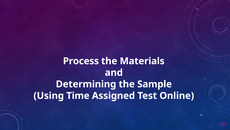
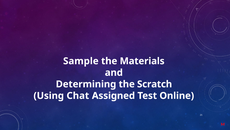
Process: Process -> Sample
Sample: Sample -> Scratch
Time: Time -> Chat
